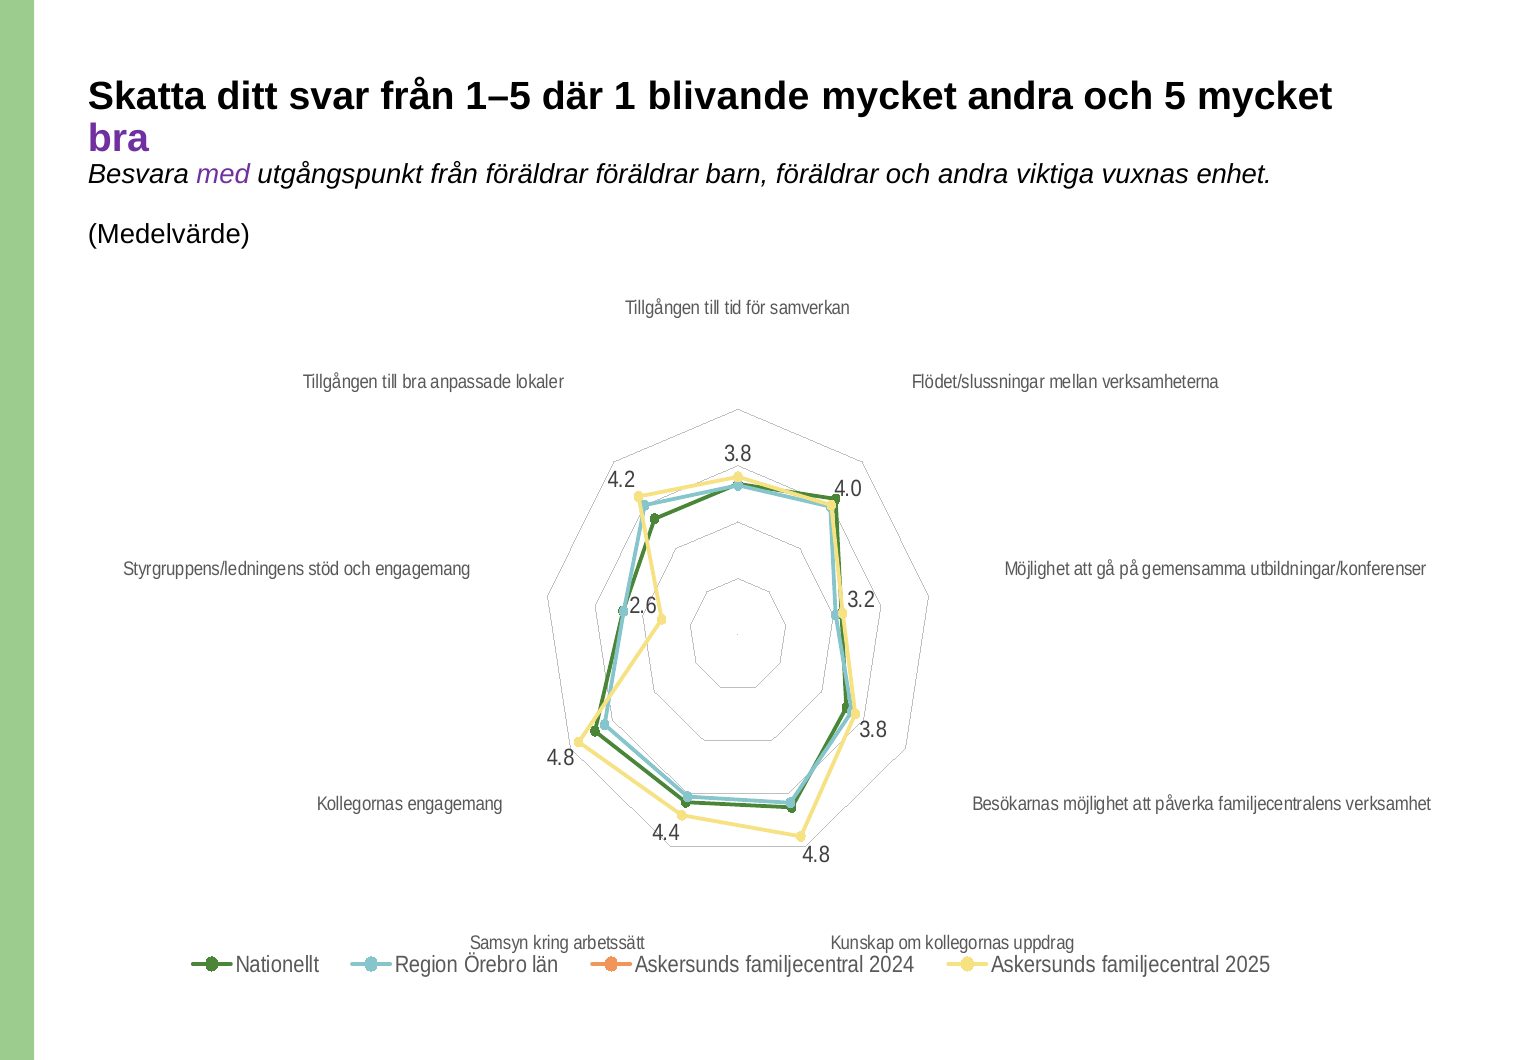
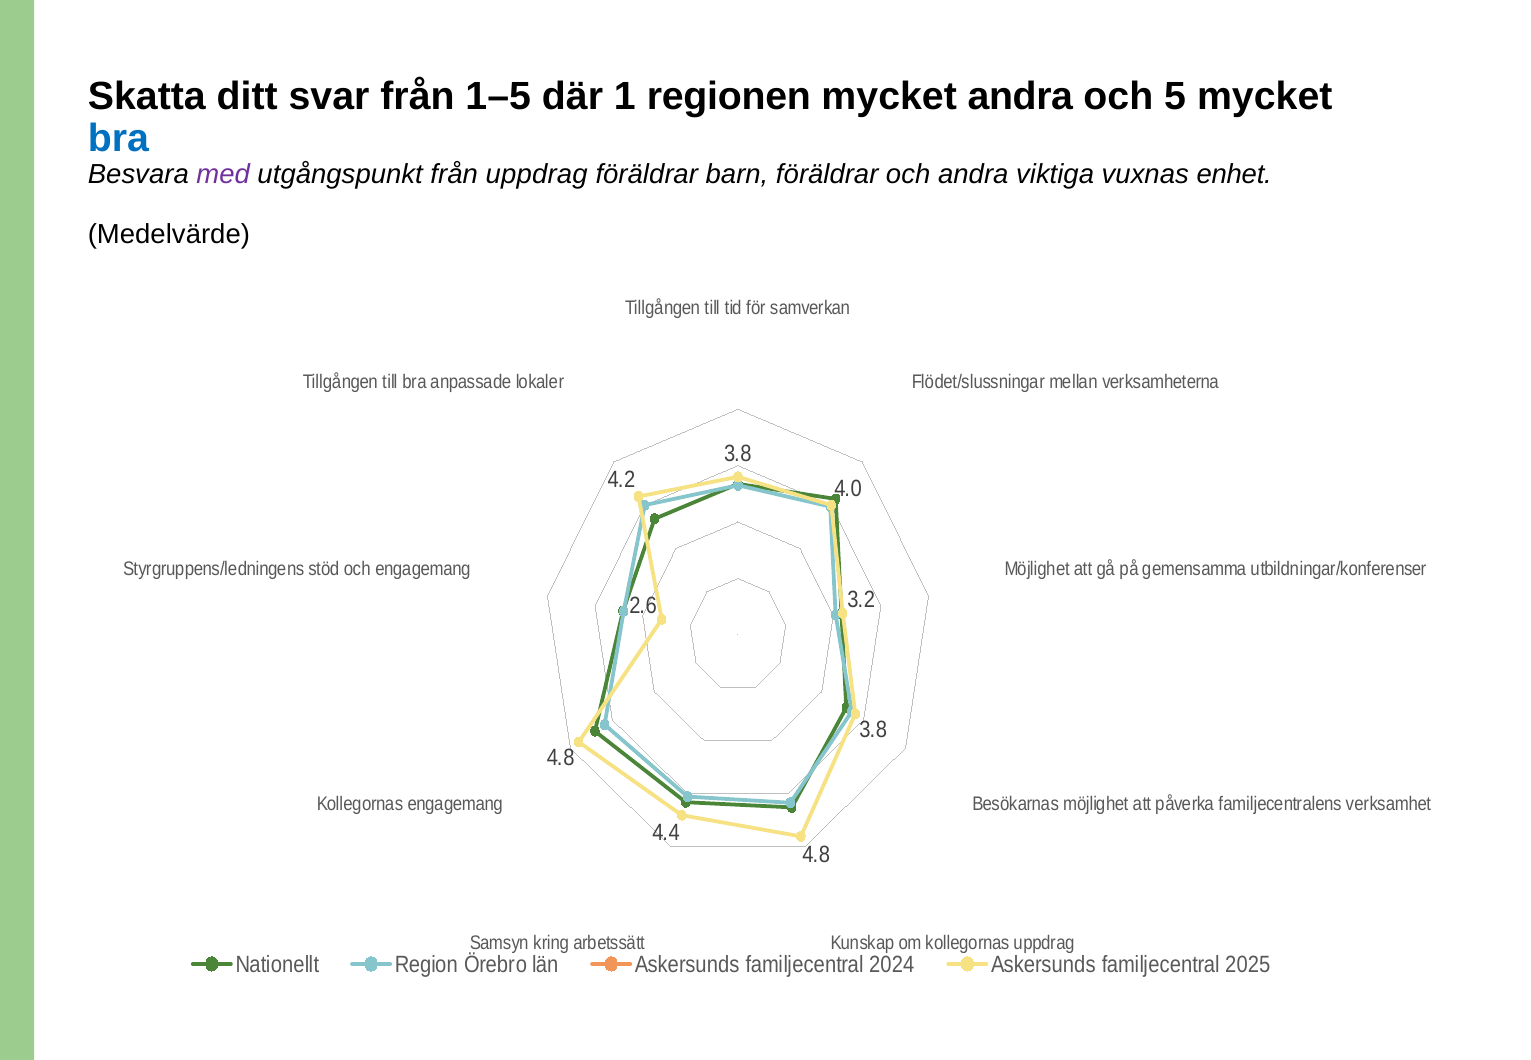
blivande: blivande -> regionen
bra at (118, 139) colour: purple -> blue
från föräldrar: föräldrar -> uppdrag
